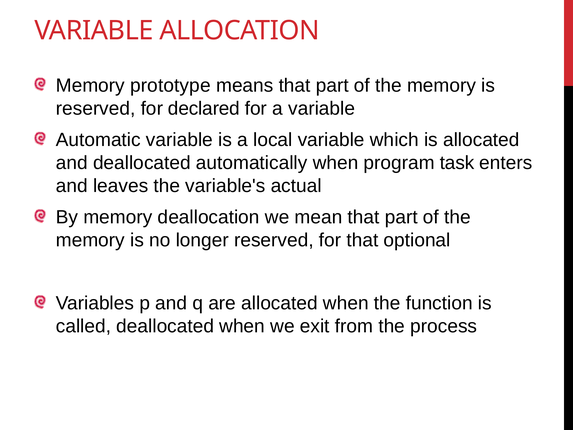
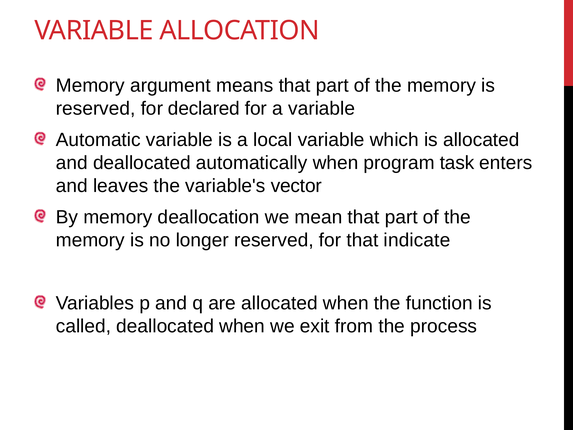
prototype: prototype -> argument
actual: actual -> vector
optional: optional -> indicate
